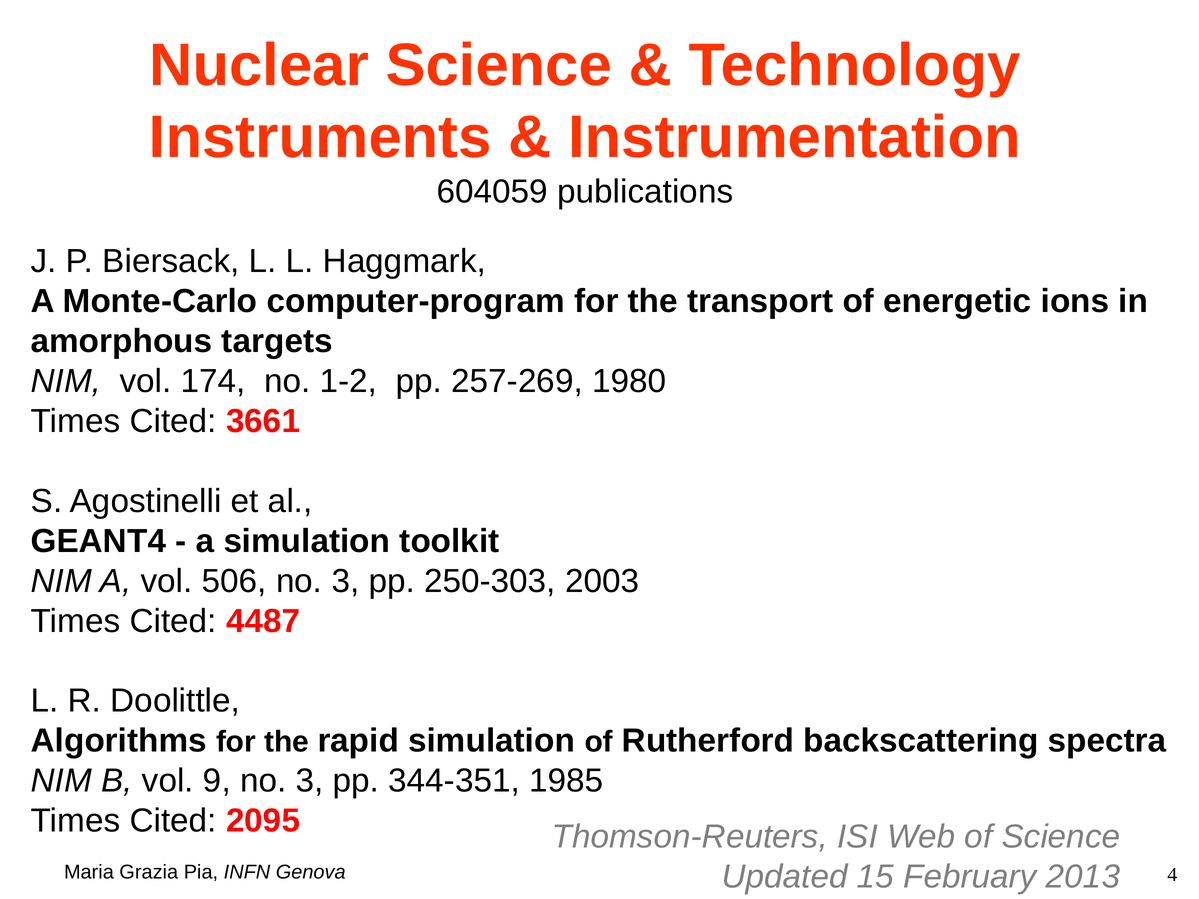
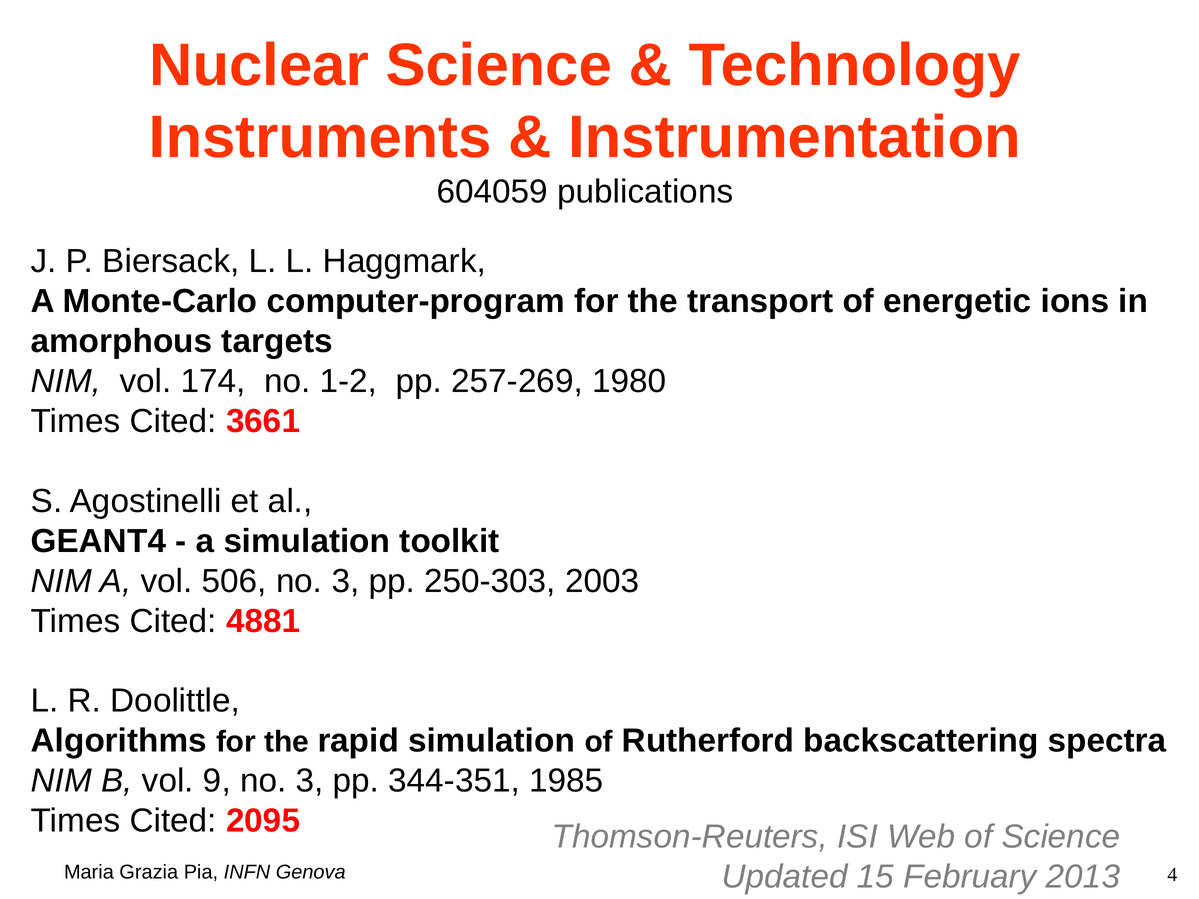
4487: 4487 -> 4881
